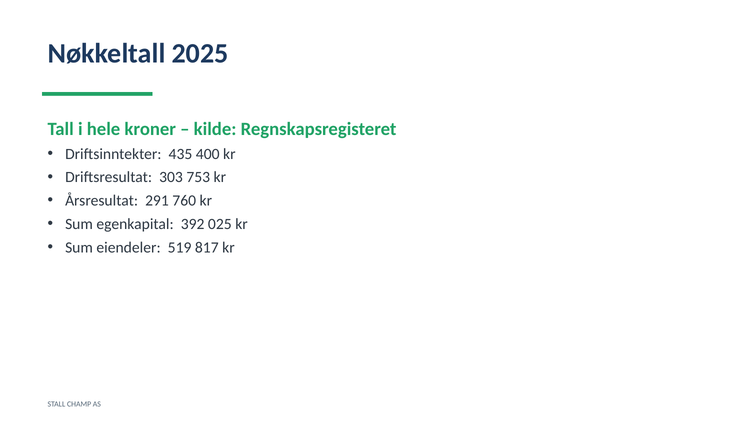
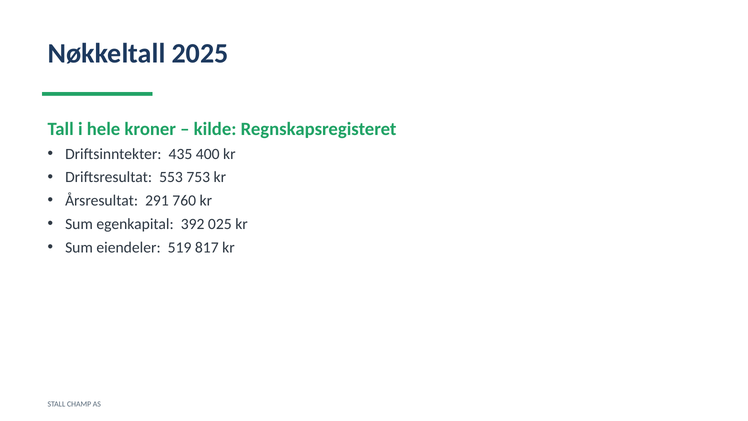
303: 303 -> 553
